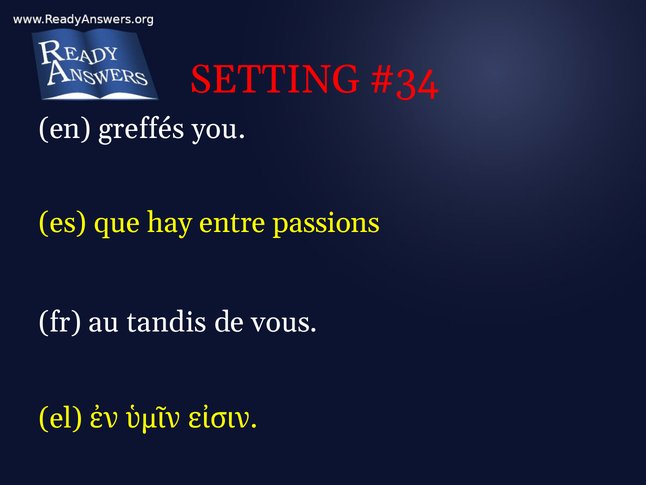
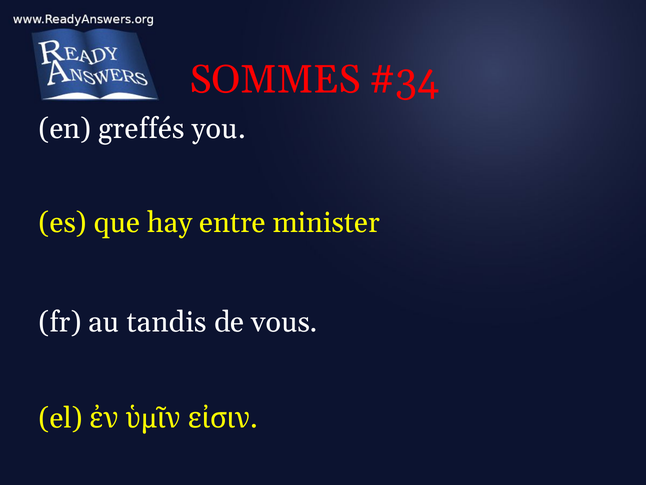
SETTING: SETTING -> SOMMES
passions: passions -> minister
